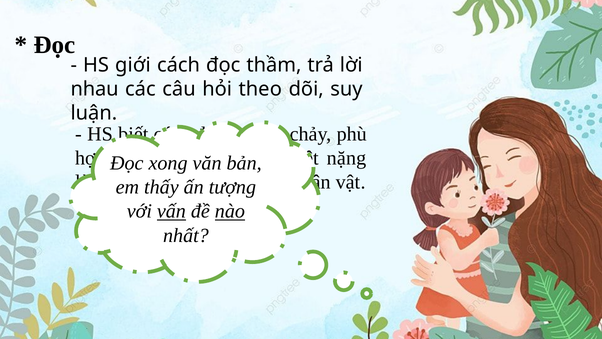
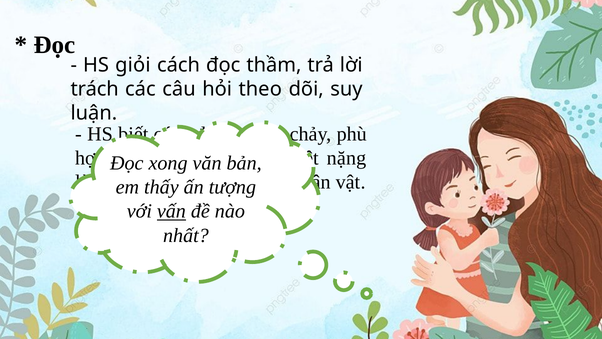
giới: giới -> giỏi
nhau: nhau -> trách
nào underline: present -> none
